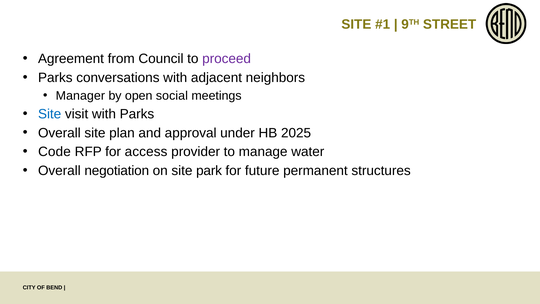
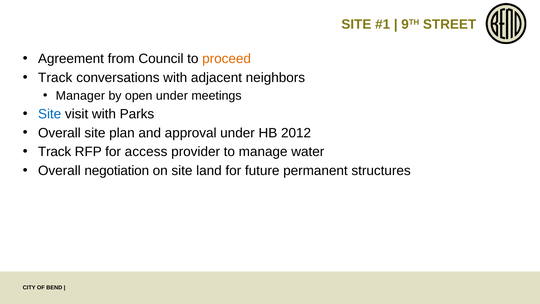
proceed colour: purple -> orange
Parks at (55, 78): Parks -> Track
open social: social -> under
2025: 2025 -> 2012
Code at (54, 152): Code -> Track
park: park -> land
